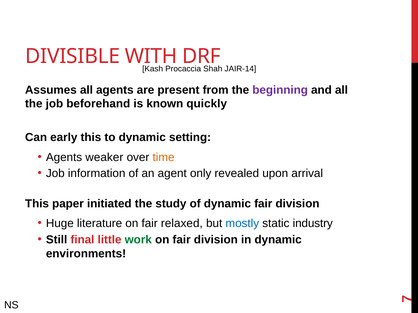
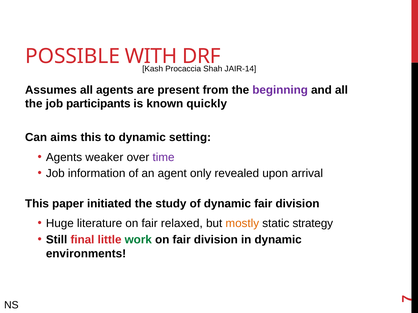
DIVISIBLE: DIVISIBLE -> POSSIBLE
beforehand: beforehand -> participants
early: early -> aims
time colour: orange -> purple
mostly colour: blue -> orange
industry: industry -> strategy
